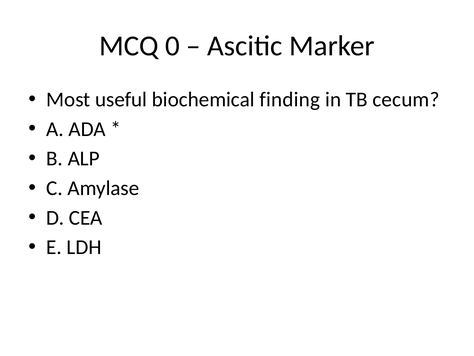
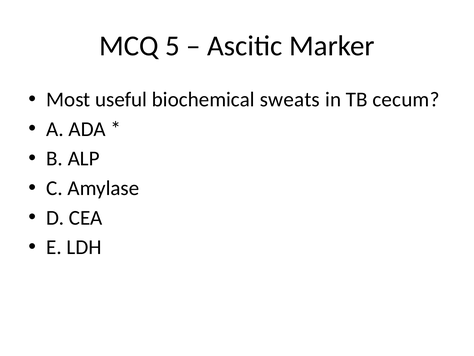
0: 0 -> 5
finding: finding -> sweats
